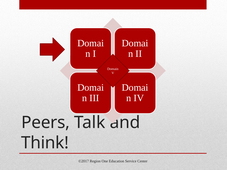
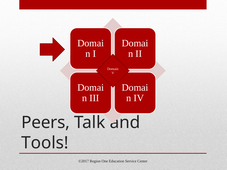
Think: Think -> Tools
